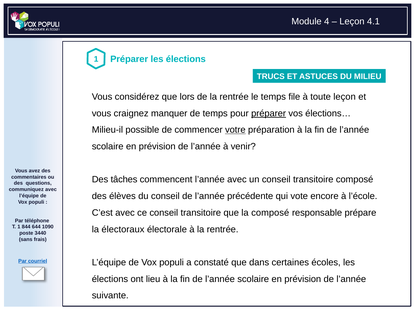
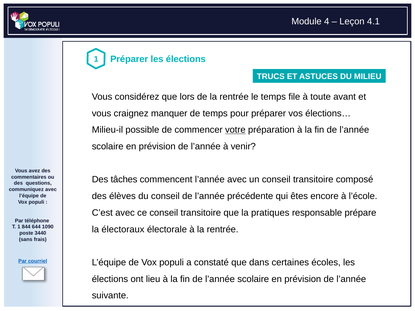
toute leçon: leçon -> avant
préparer at (269, 113) underline: present -> none
vote: vote -> êtes
la composé: composé -> pratiques
